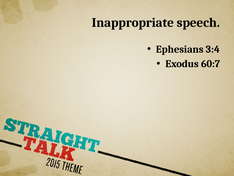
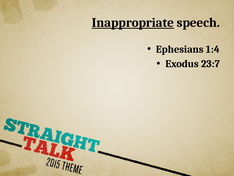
Inappropriate underline: none -> present
3:4: 3:4 -> 1:4
60:7: 60:7 -> 23:7
